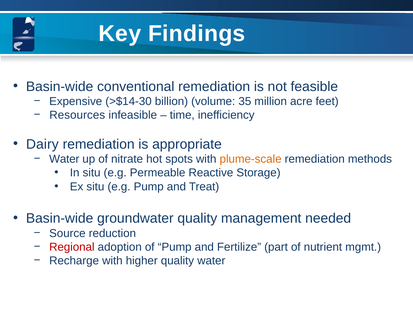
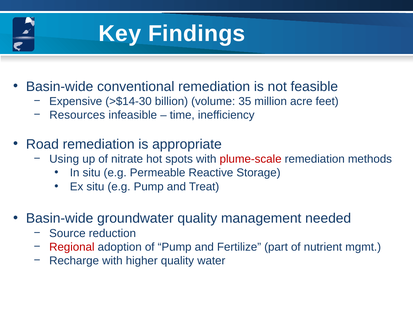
Dairy: Dairy -> Road
Water at (64, 160): Water -> Using
plume-scale colour: orange -> red
